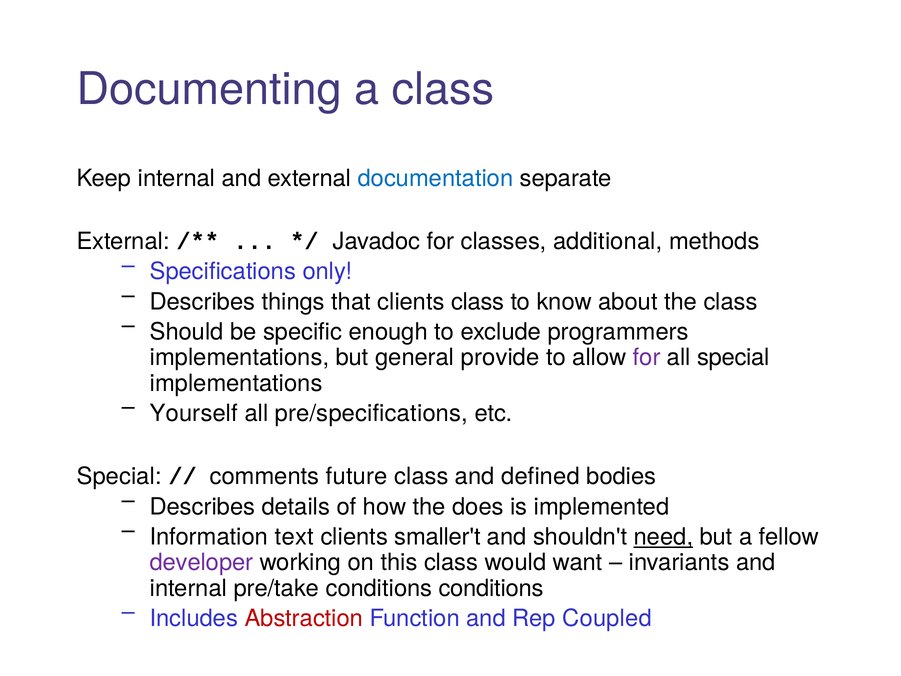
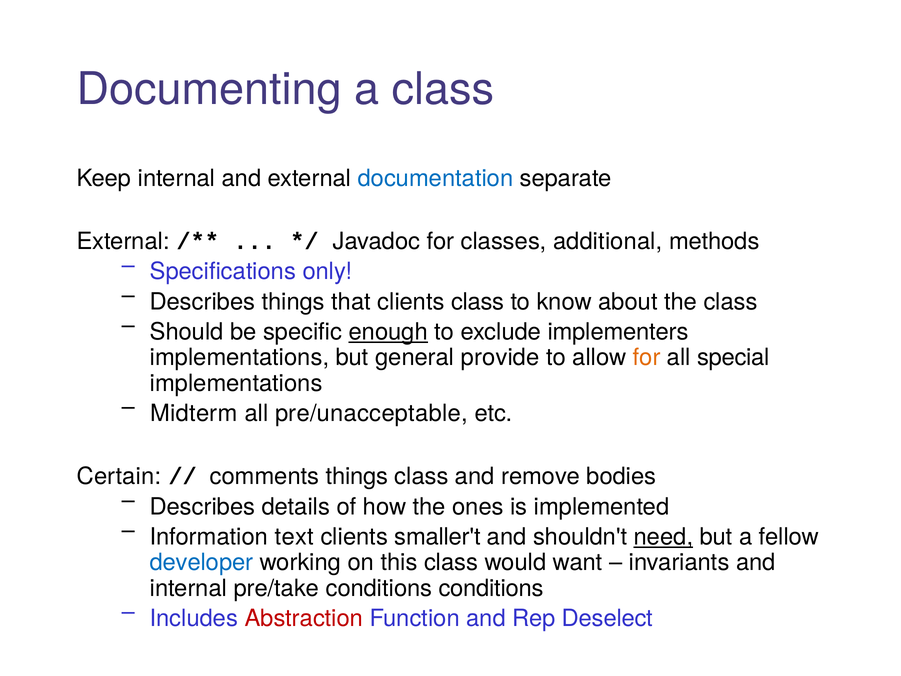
enough underline: none -> present
programmers: programmers -> implementers
for at (647, 357) colour: purple -> orange
Yourself: Yourself -> Midterm
pre/specifications: pre/specifications -> pre/unacceptable
Special at (119, 476): Special -> Certain
comments future: future -> things
defined: defined -> remove
does: does -> ones
developer colour: purple -> blue
Coupled: Coupled -> Deselect
